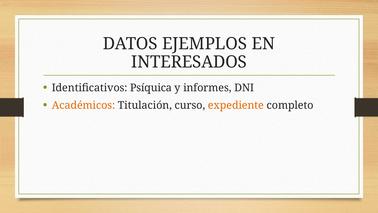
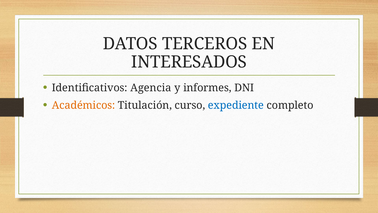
EJEMPLOS: EJEMPLOS -> TERCEROS
Psíquica: Psíquica -> Agencia
expediente colour: orange -> blue
